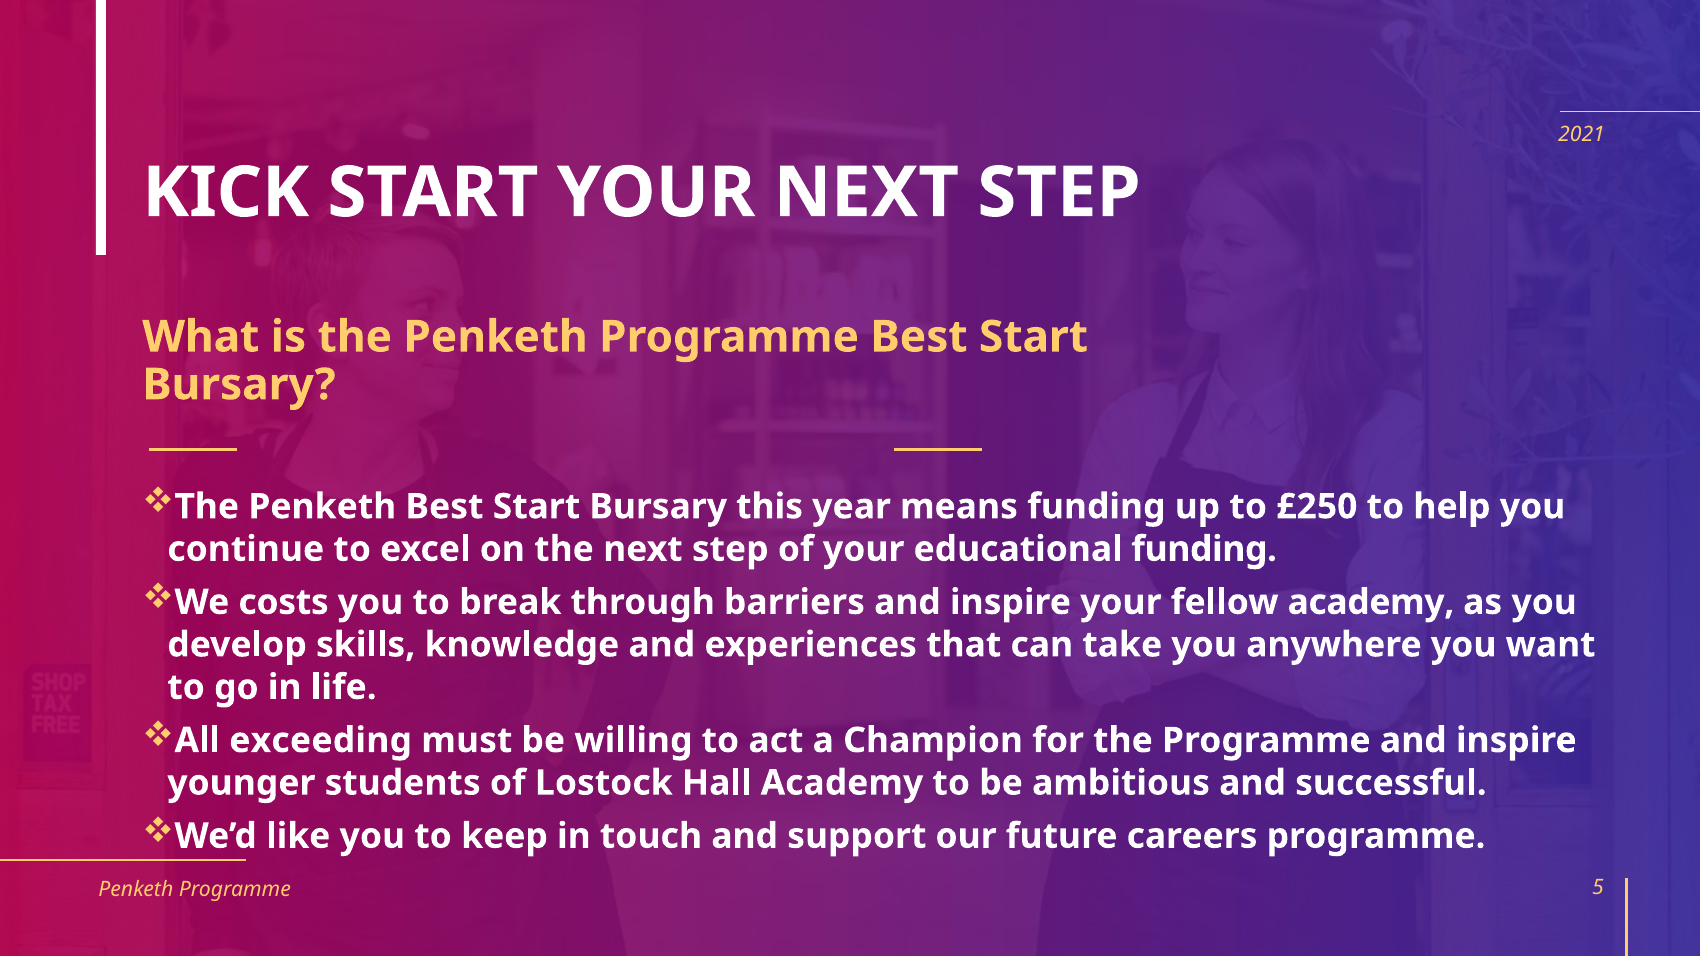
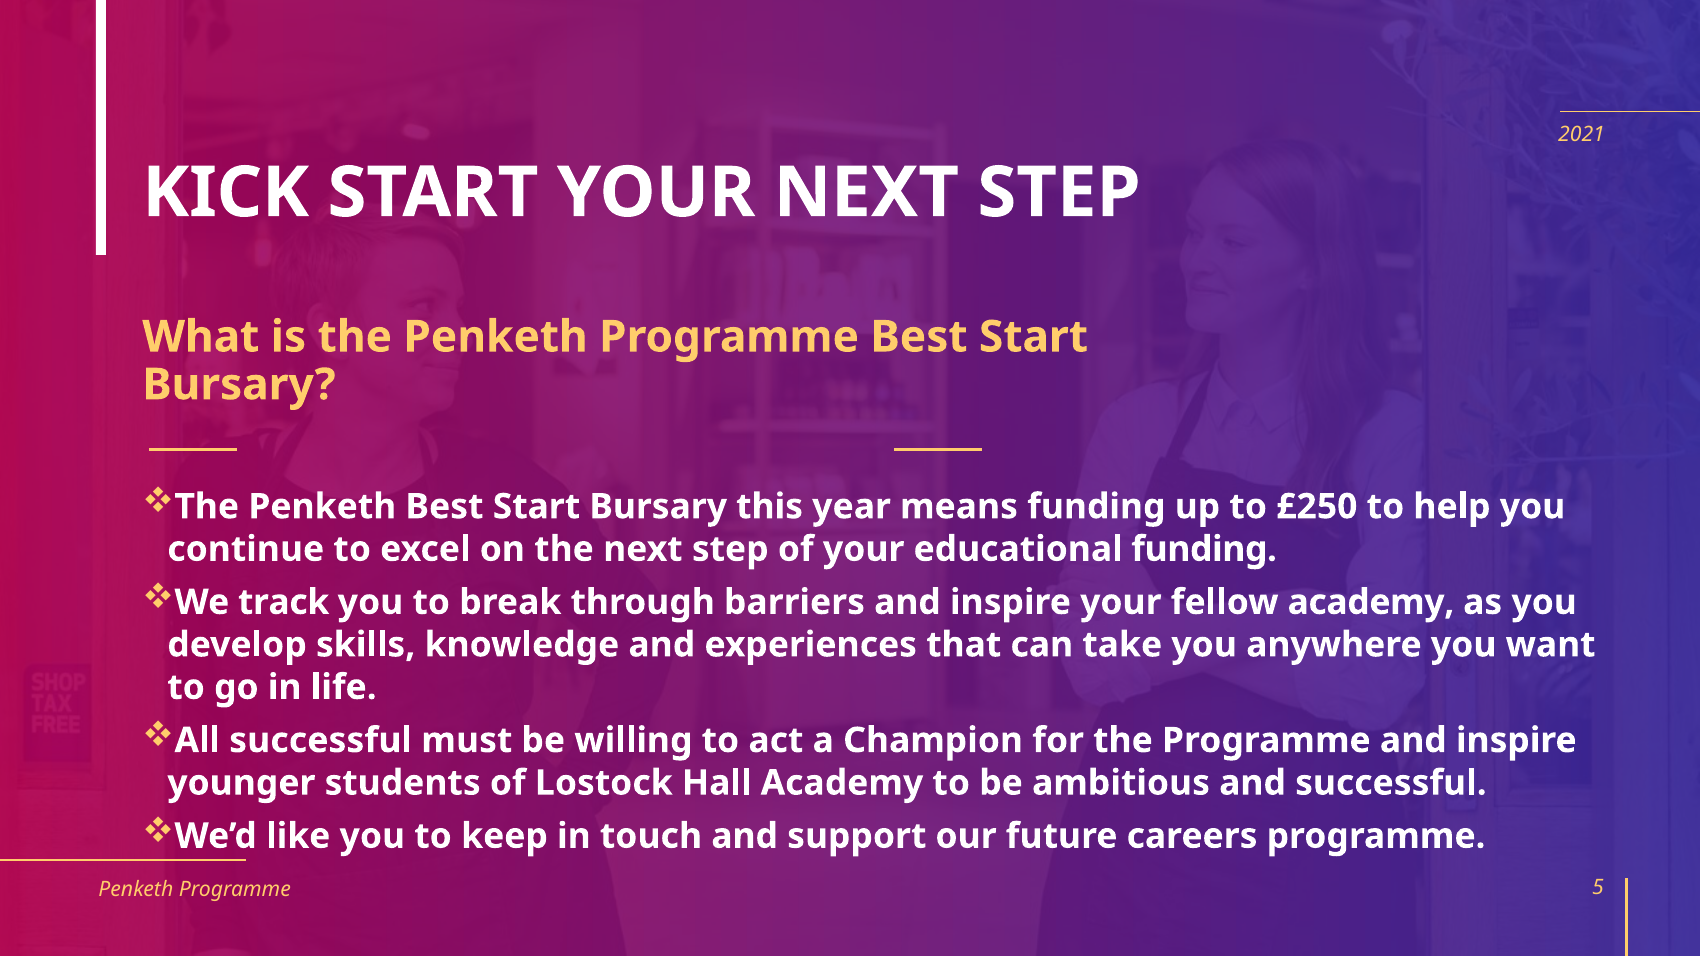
costs: costs -> track
All exceeding: exceeding -> successful
